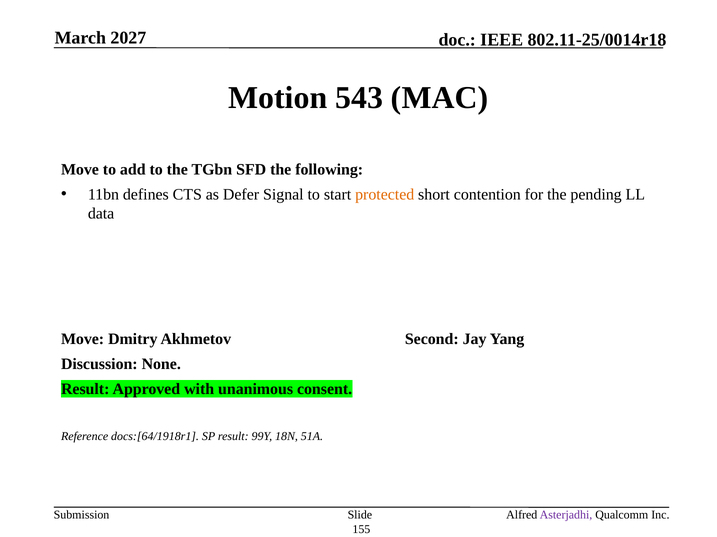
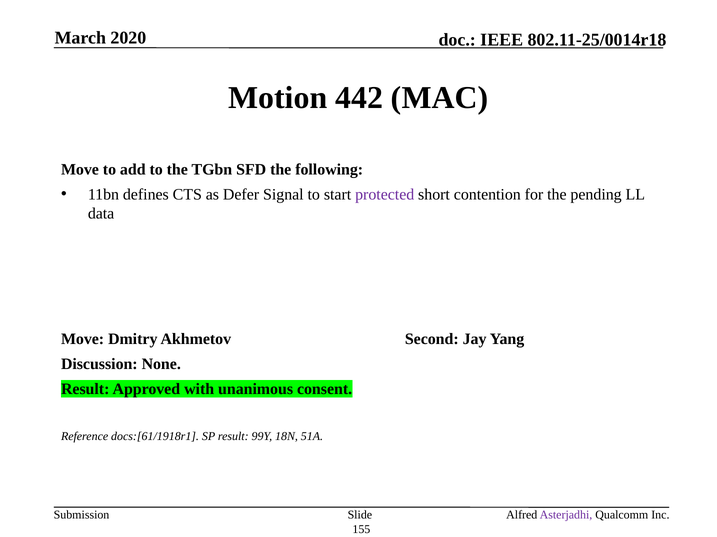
2027: 2027 -> 2020
543: 543 -> 442
protected colour: orange -> purple
docs:[64/1918r1: docs:[64/1918r1 -> docs:[61/1918r1
